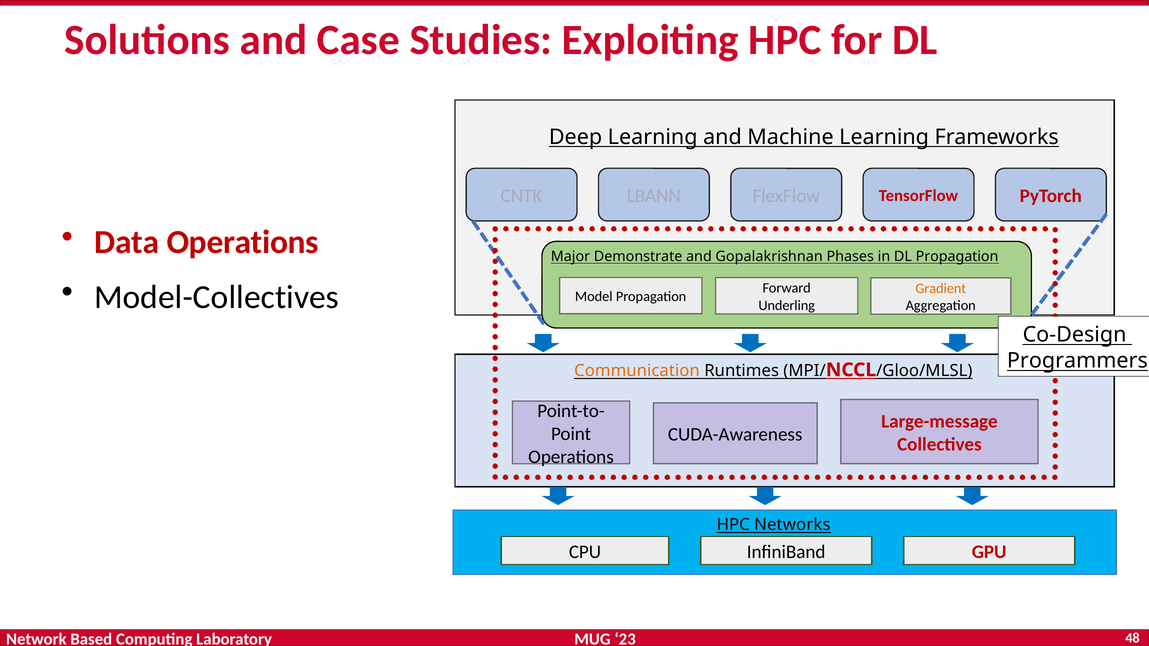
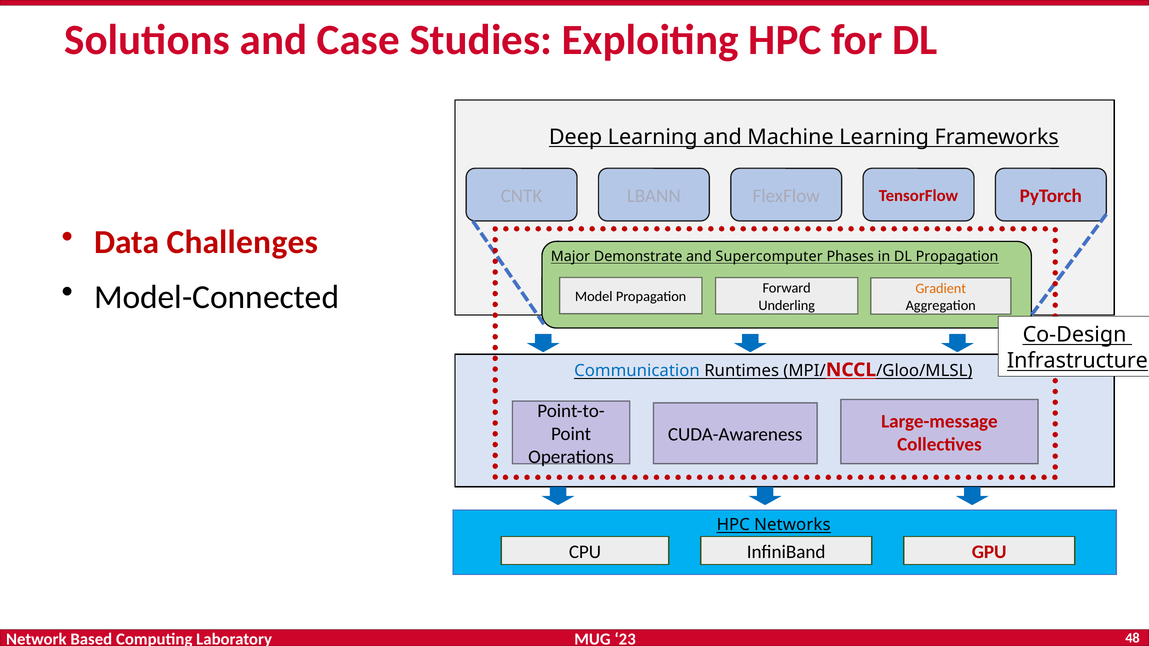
Data Operations: Operations -> Challenges
Gopalakrishnan: Gopalakrishnan -> Supercomputer
Model-Collectives: Model-Collectives -> Model-Connected
Programmers: Programmers -> Infrastructure
Communication colour: orange -> blue
